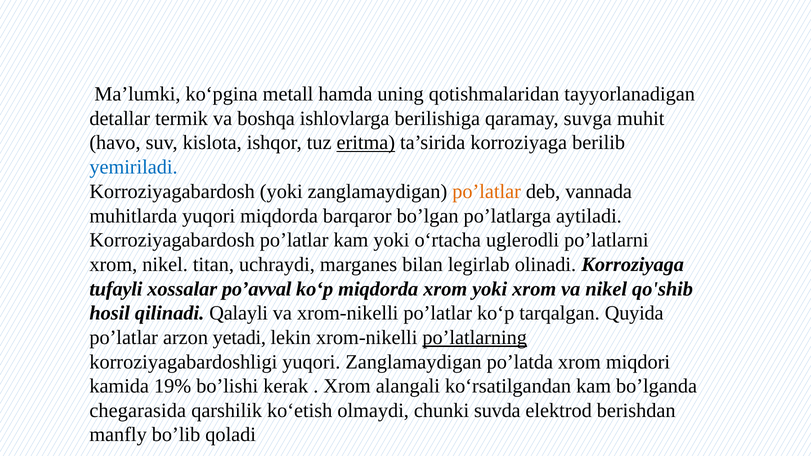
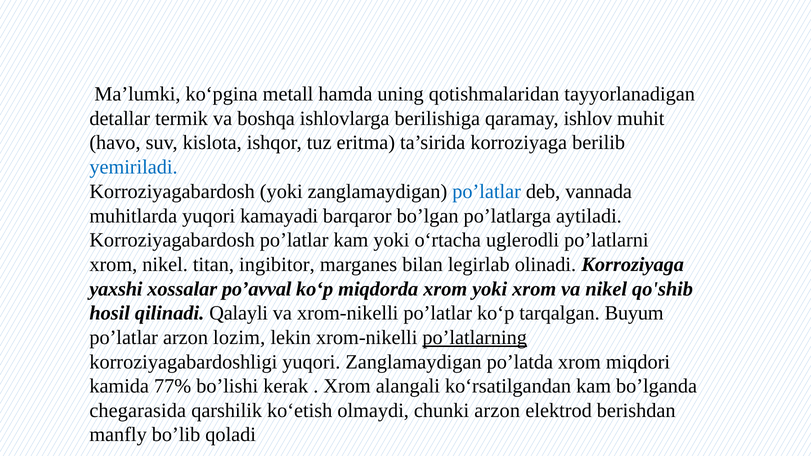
suvga: suvga -> ishlov
eritma underline: present -> none
po’latlar at (487, 192) colour: orange -> blue
yuqori miqdorda: miqdorda -> kamayadi
uchraydi: uchraydi -> ingibitor
tufayli: tufayli -> yaxshi
Quyida: Quyida -> Buyum
yetadi: yetadi -> lozim
19%: 19% -> 77%
chunki suvda: suvda -> arzon
